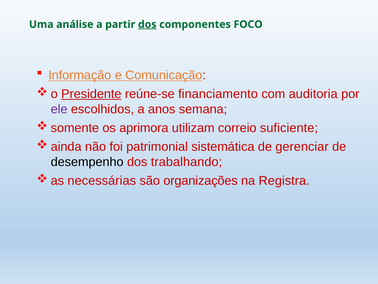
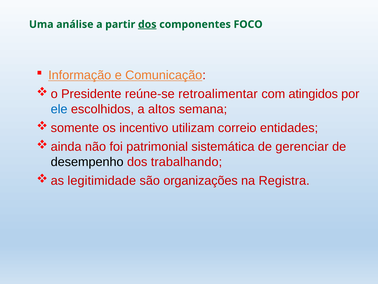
Presidente underline: present -> none
financiamento: financiamento -> retroalimentar
auditoria: auditoria -> atingidos
ele colour: purple -> blue
anos: anos -> altos
aprimora: aprimora -> incentivo
suficiente: suficiente -> entidades
necessárias: necessárias -> legitimidade
